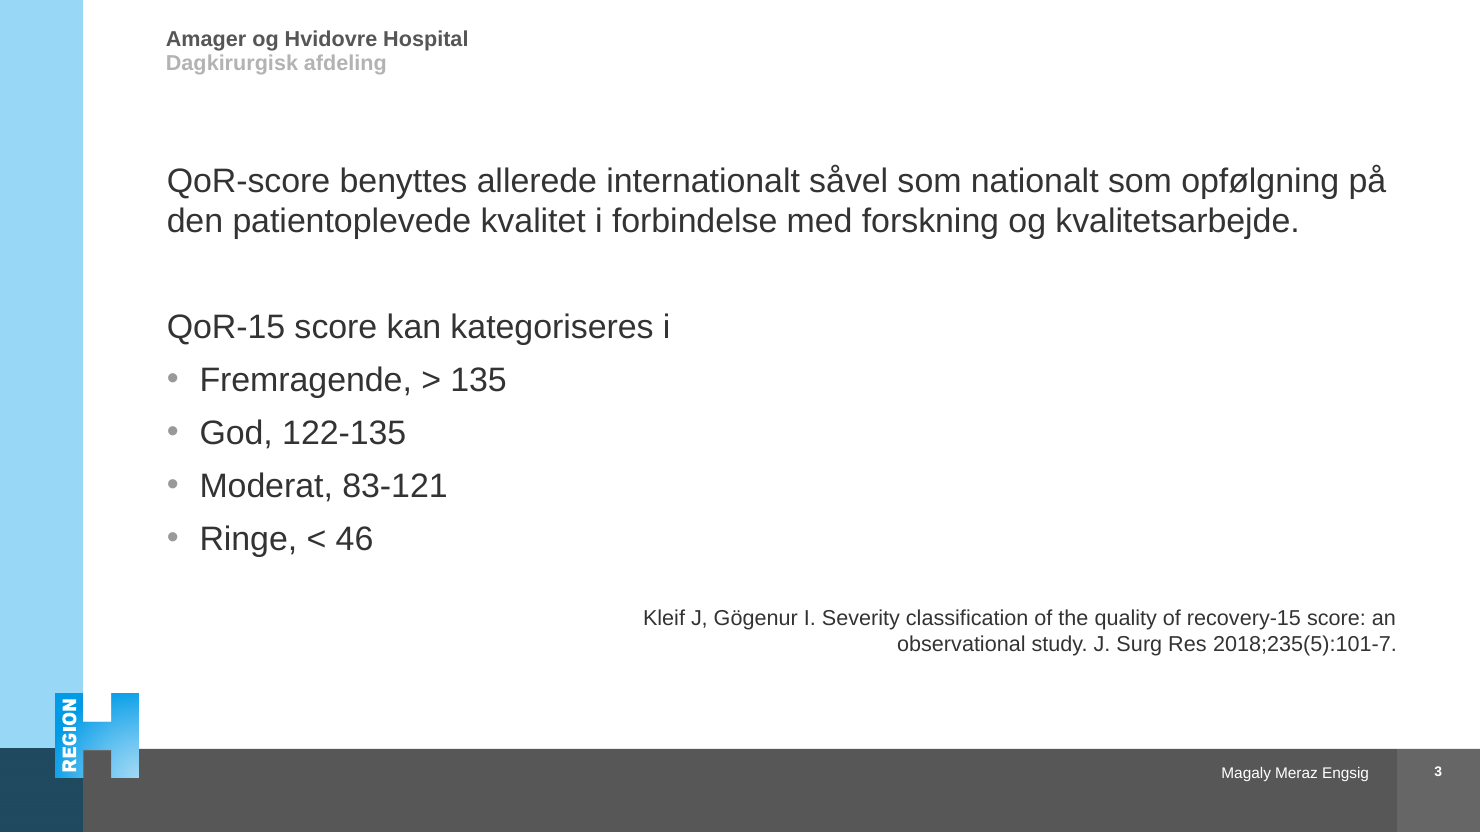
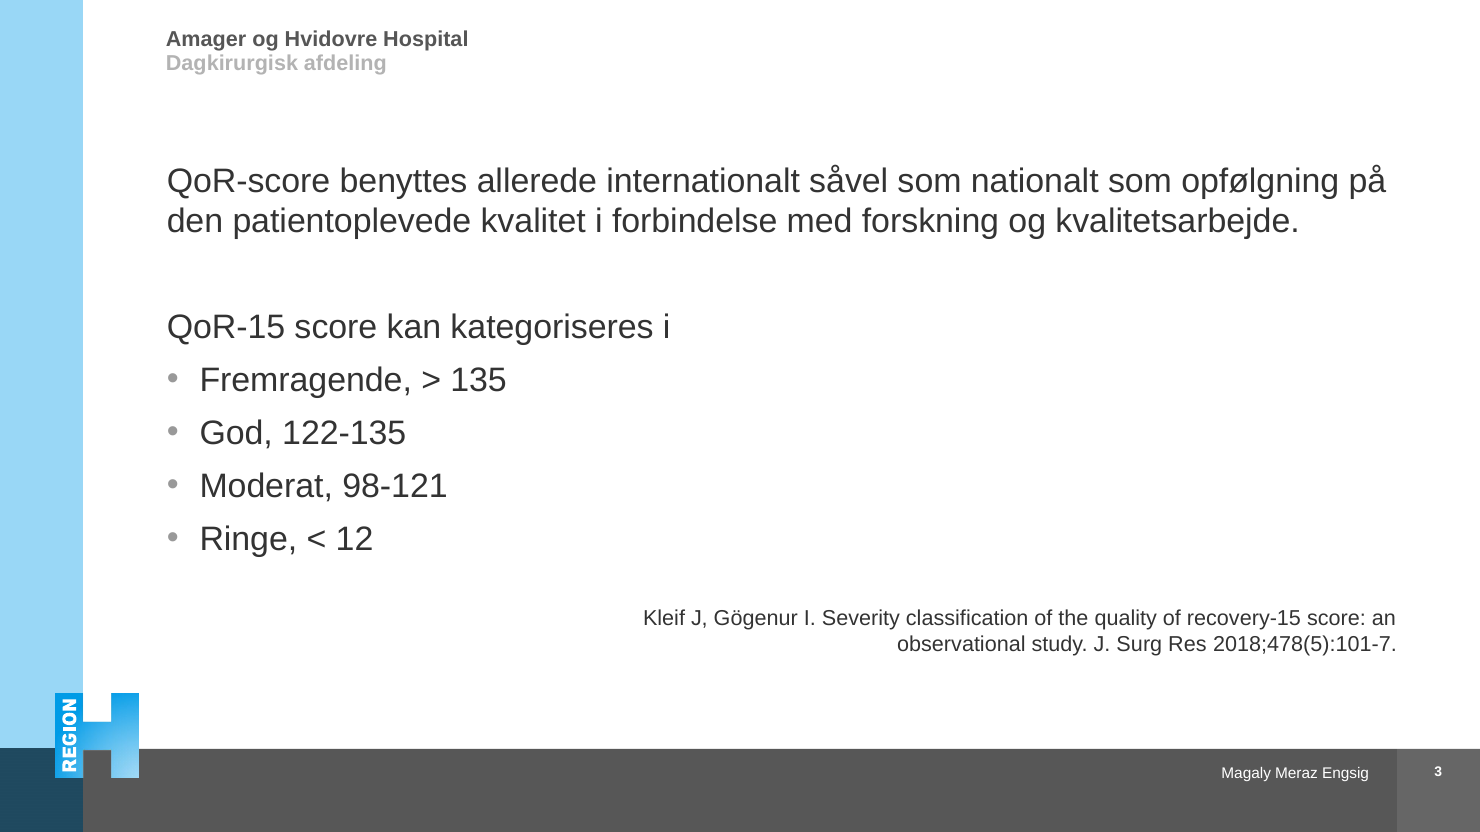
83-121: 83-121 -> 98-121
46: 46 -> 12
2018;235(5):101-7: 2018;235(5):101-7 -> 2018;478(5):101-7
